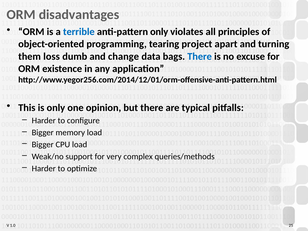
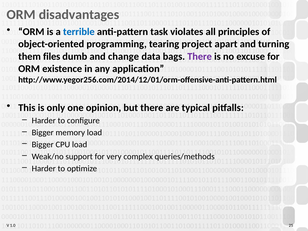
anti-pattern only: only -> task
loss: loss -> files
There at (200, 56) colour: blue -> purple
